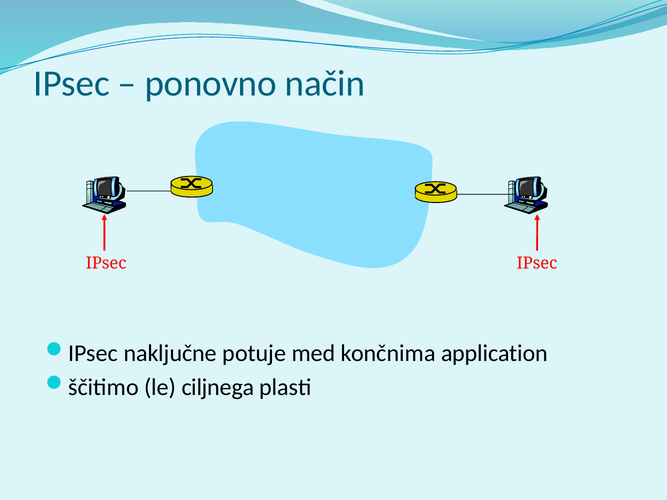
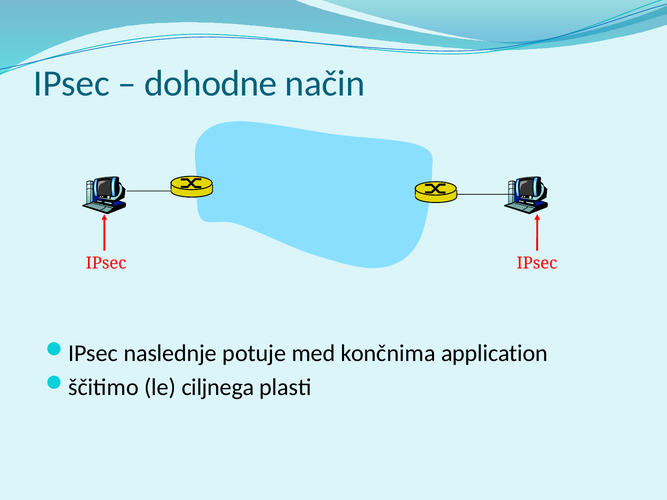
ponovno: ponovno -> dohodne
naključne: naključne -> naslednje
